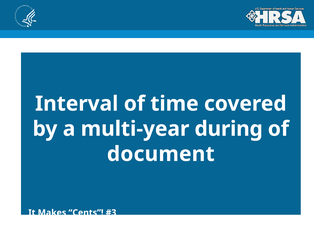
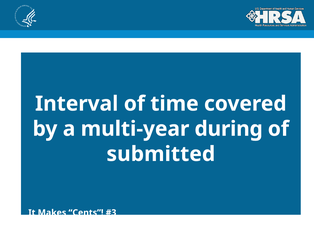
document: document -> submitted
